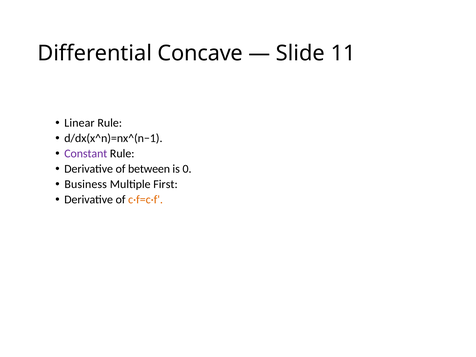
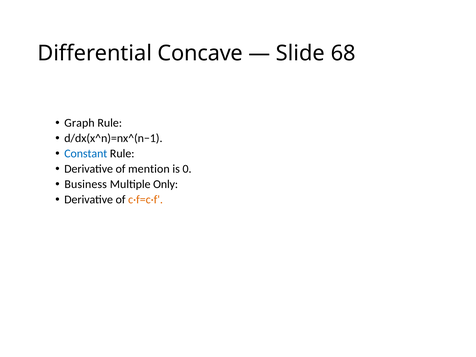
11: 11 -> 68
Linear: Linear -> Graph
Constant colour: purple -> blue
between: between -> mention
First: First -> Only
